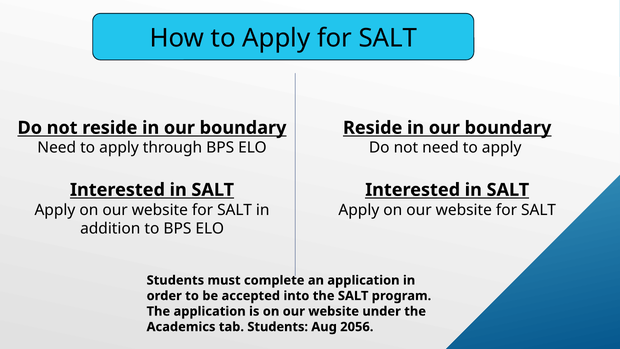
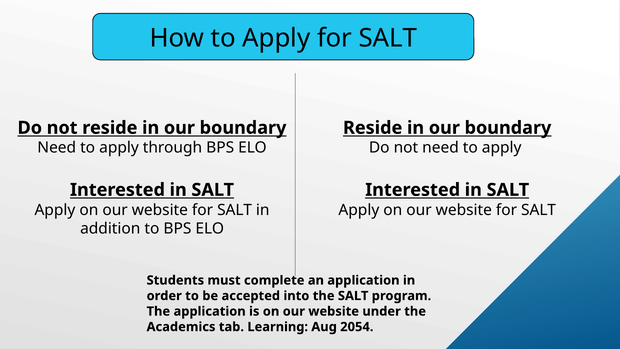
tab Students: Students -> Learning
2056: 2056 -> 2054
